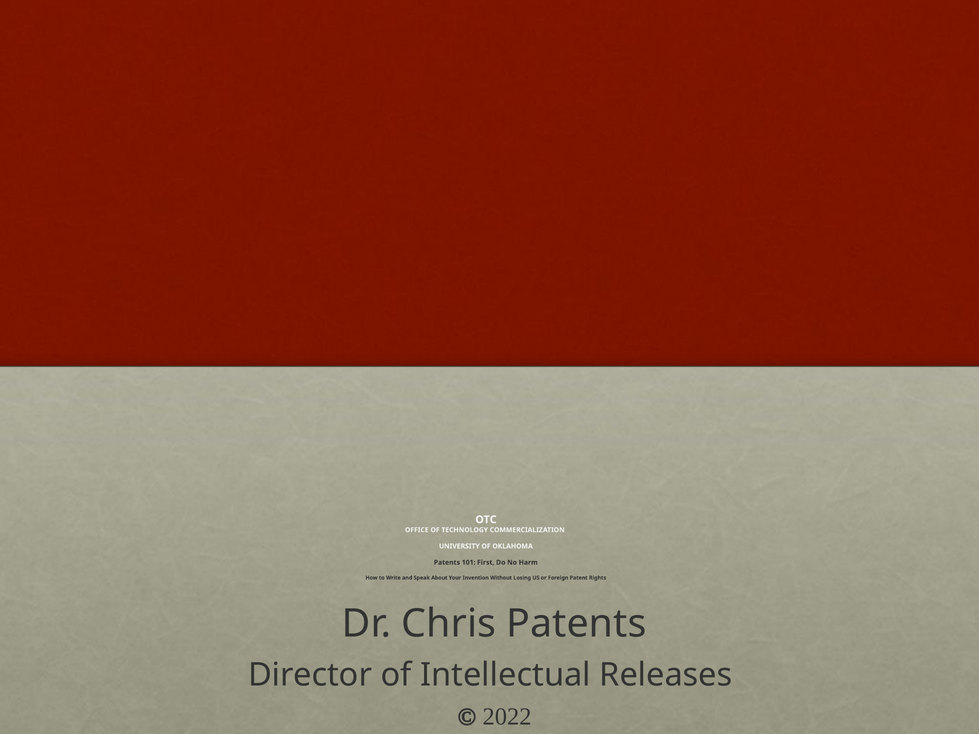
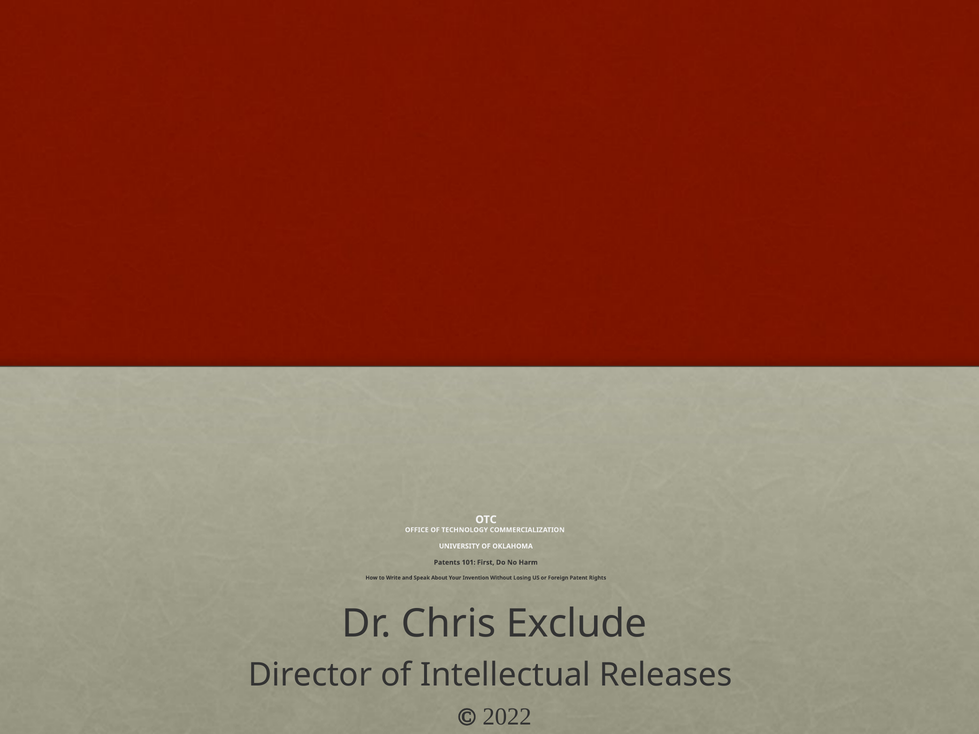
Chris Patents: Patents -> Exclude
